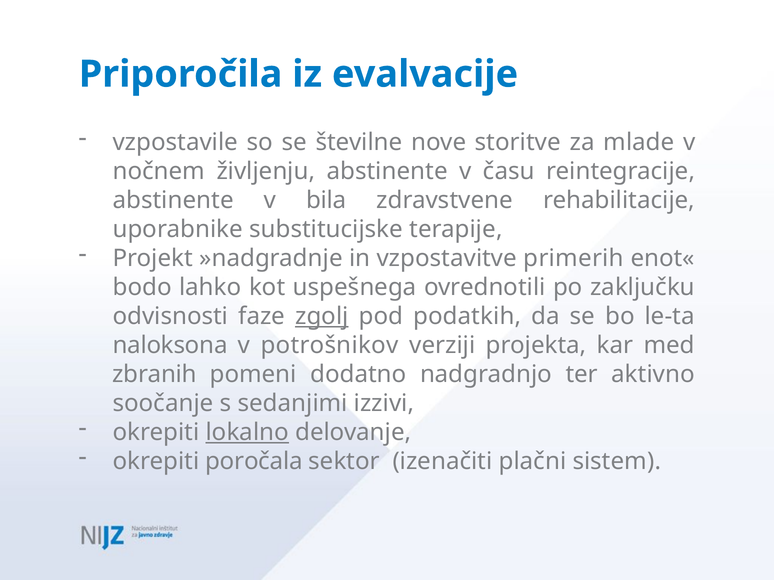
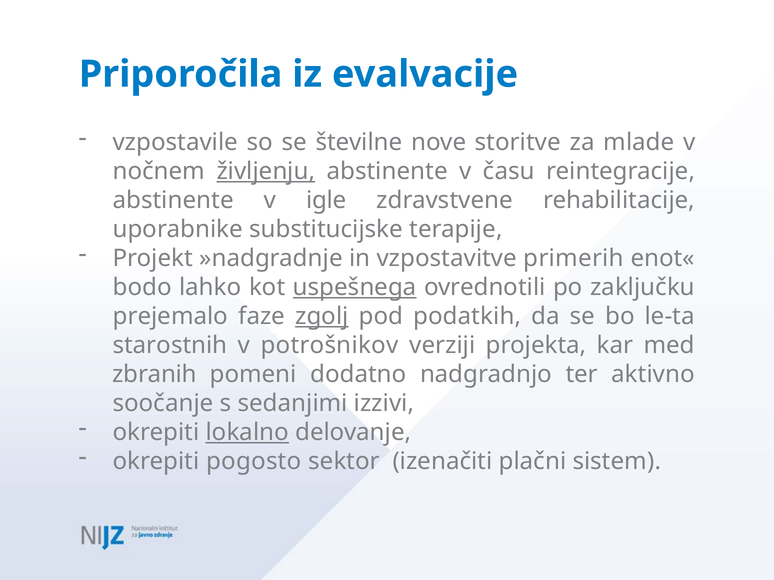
življenju underline: none -> present
bila: bila -> igle
uspešnega underline: none -> present
odvisnosti: odvisnosti -> prejemalo
naloksona: naloksona -> starostnih
poročala: poročala -> pogosto
